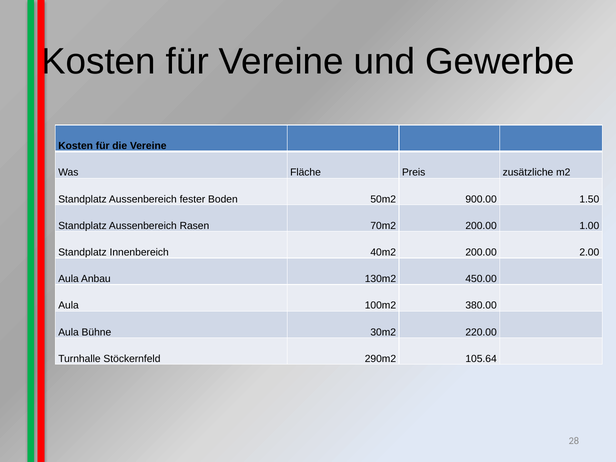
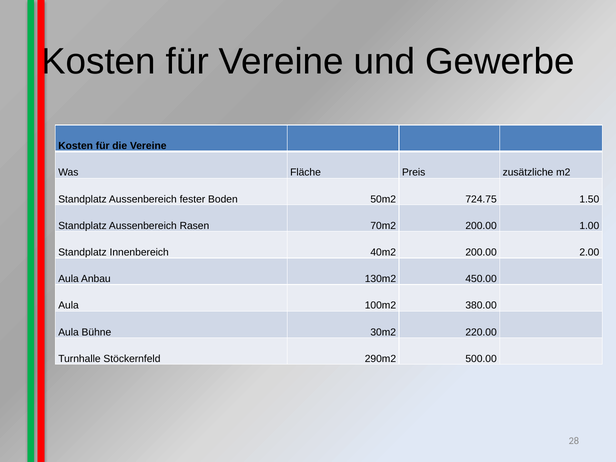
900.00: 900.00 -> 724.75
105.64: 105.64 -> 500.00
